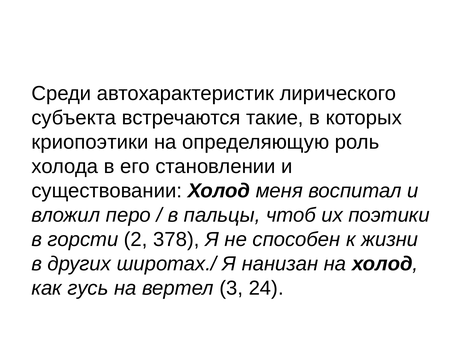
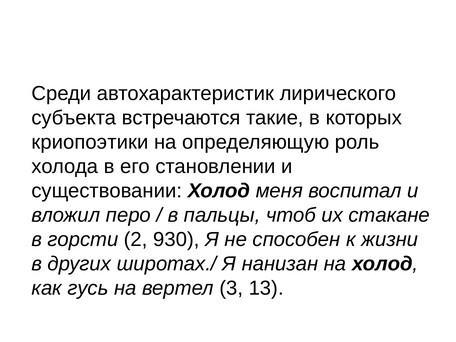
поэтики: поэтики -> стакане
378: 378 -> 930
24: 24 -> 13
